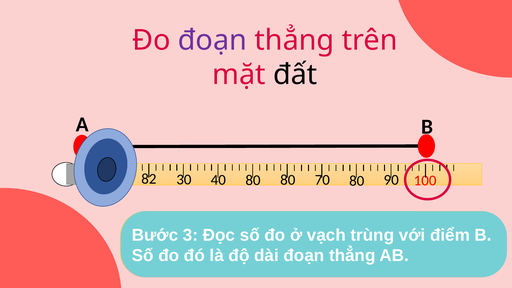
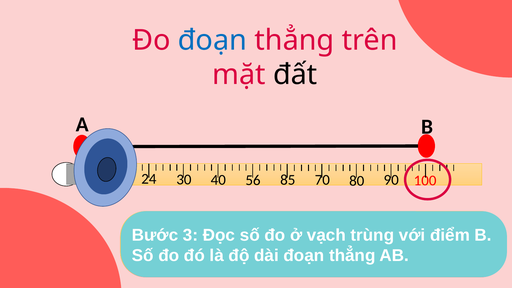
đoạn at (212, 40) colour: purple -> blue
82: 82 -> 24
30 80: 80 -> 85
40 80: 80 -> 56
